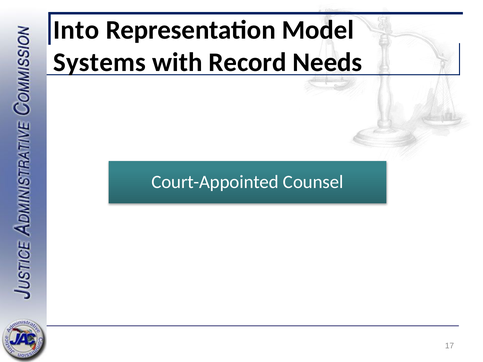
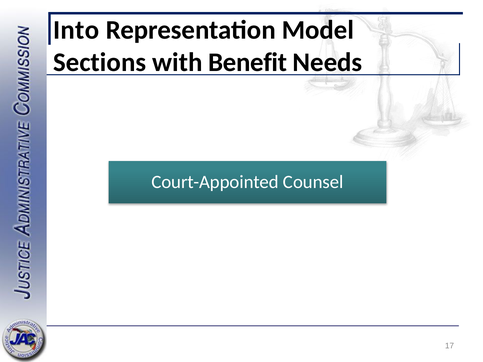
Systems: Systems -> Sections
Record: Record -> Benefit
